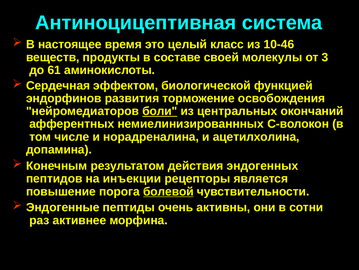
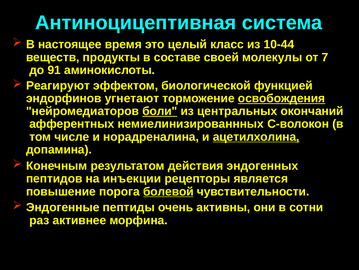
10-46: 10-46 -> 10-44
3: 3 -> 7
61: 61 -> 91
Сердечная: Сердечная -> Реагируют
развития: развития -> угнетают
освобождения underline: none -> present
ацетилхолина underline: none -> present
